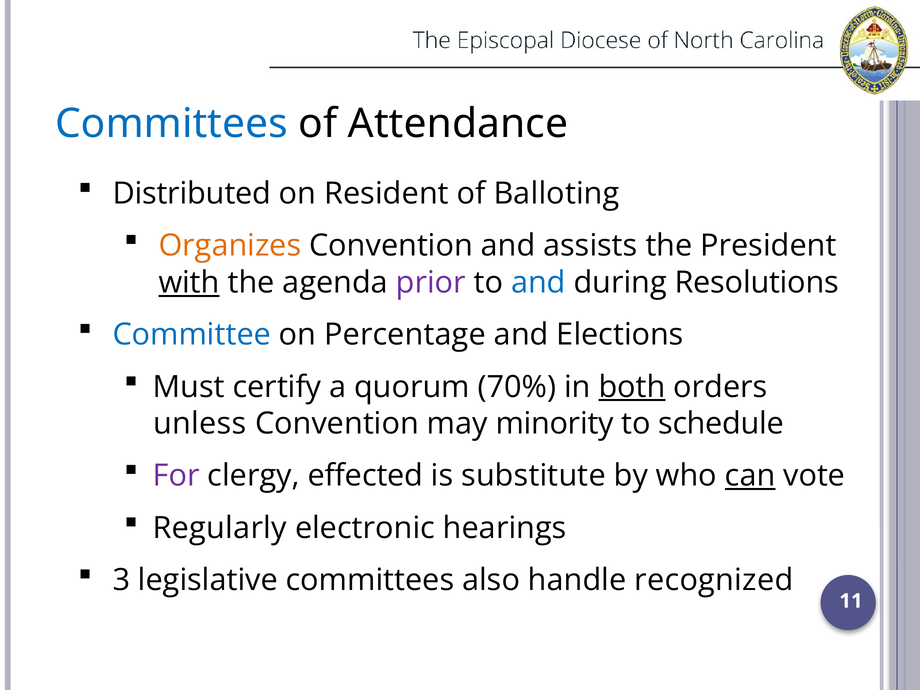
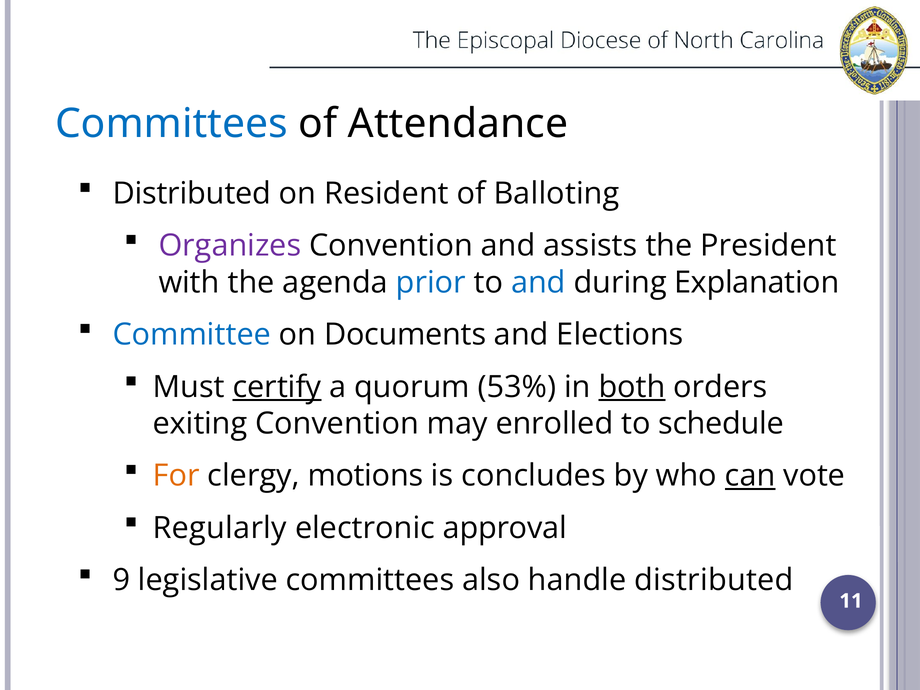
Organizes colour: orange -> purple
with underline: present -> none
prior colour: purple -> blue
Resolutions: Resolutions -> Explanation
Percentage: Percentage -> Documents
certify underline: none -> present
70%: 70% -> 53%
unless: unless -> exiting
minority: minority -> enrolled
For colour: purple -> orange
effected: effected -> motions
substitute: substitute -> concludes
hearings: hearings -> approval
3: 3 -> 9
handle recognized: recognized -> distributed
